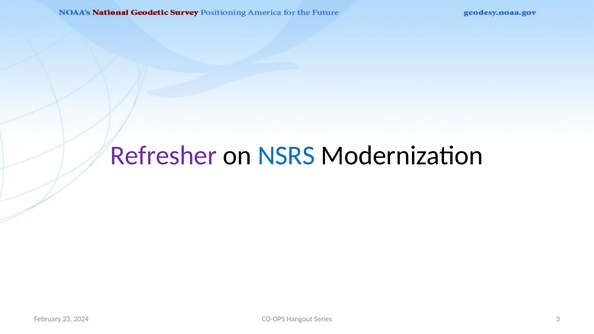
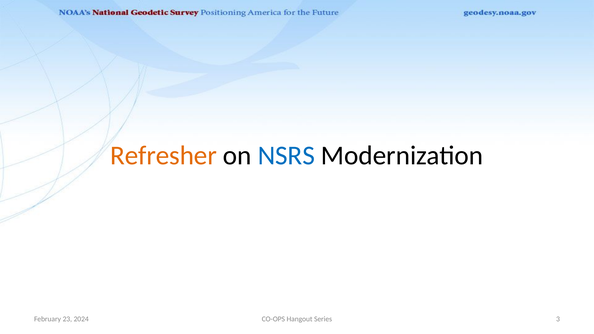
Refresher colour: purple -> orange
